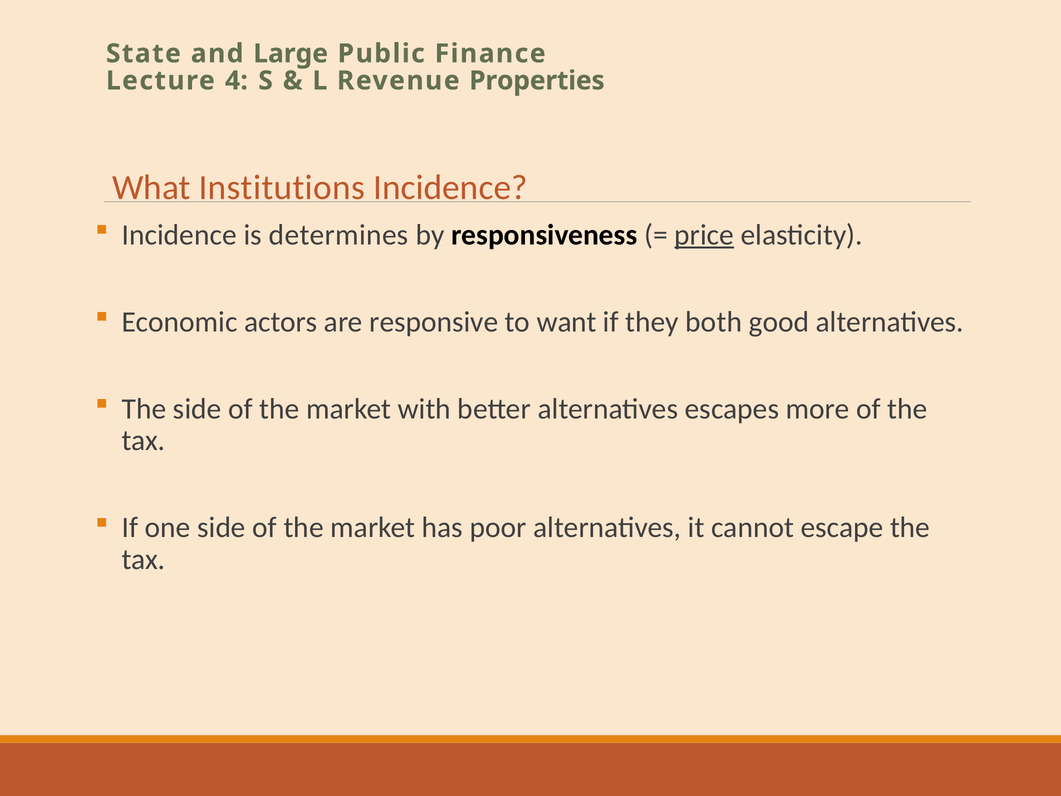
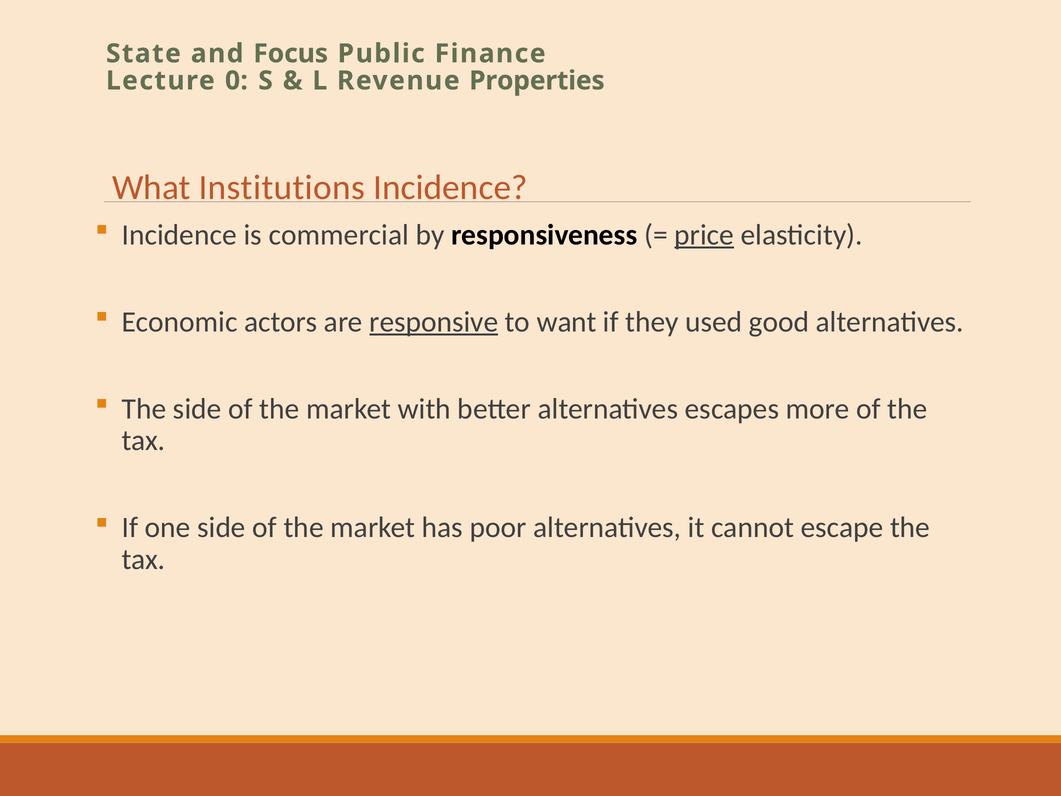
Large: Large -> Focus
4: 4 -> 0
determines: determines -> commercial
responsive underline: none -> present
both: both -> used
